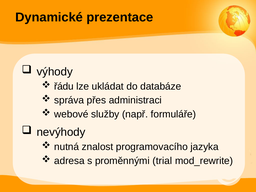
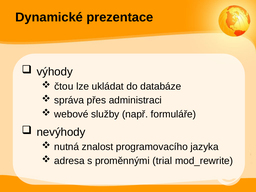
řádu: řádu -> čtou
